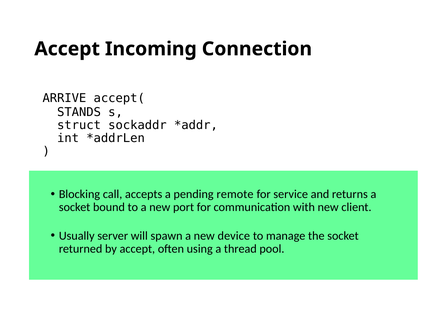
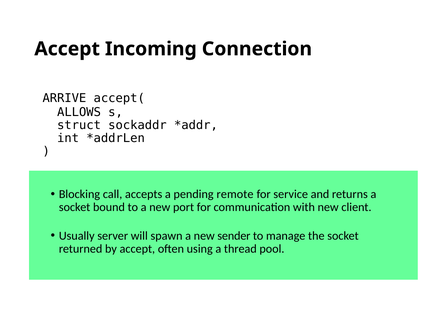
STANDS: STANDS -> ALLOWS
device: device -> sender
